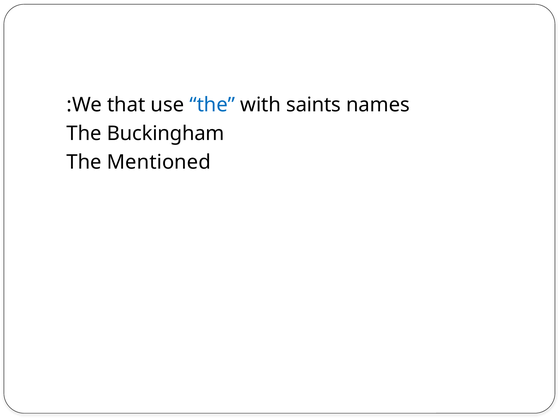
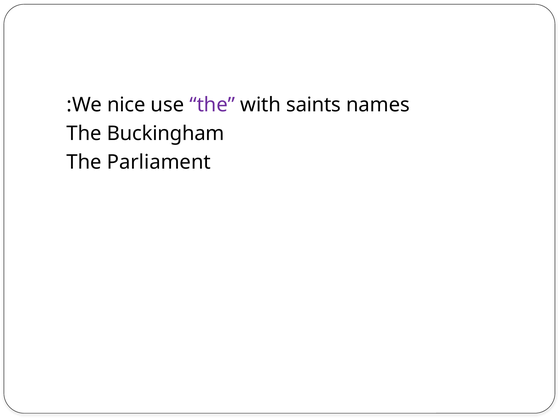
that: that -> nice
the at (212, 105) colour: blue -> purple
Mentioned: Mentioned -> Parliament
